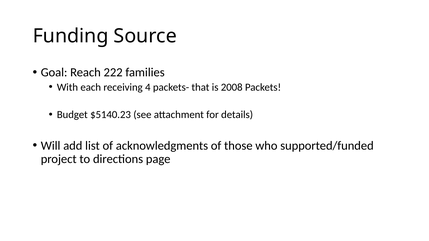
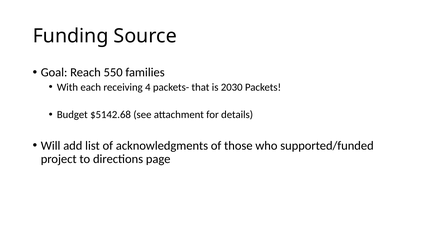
222: 222 -> 550
2008: 2008 -> 2030
$5140.23: $5140.23 -> $5142.68
